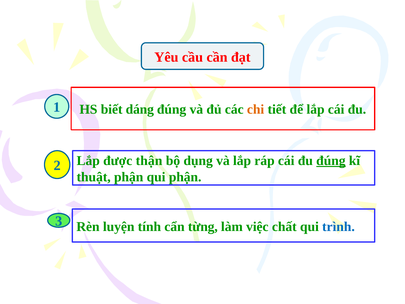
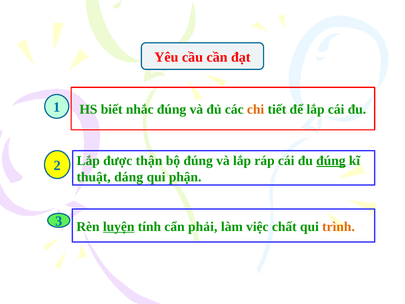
dáng: dáng -> nhắc
bộ dụng: dụng -> đúng
thuật phận: phận -> dáng
luyện underline: none -> present
từng: từng -> phải
trình colour: blue -> orange
